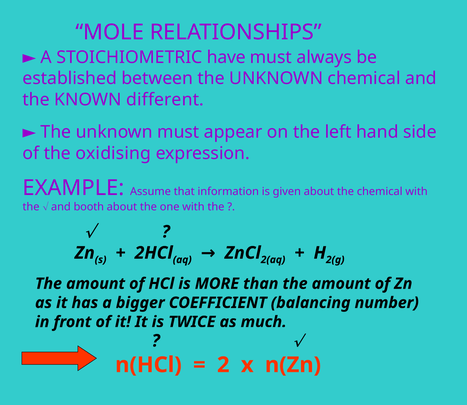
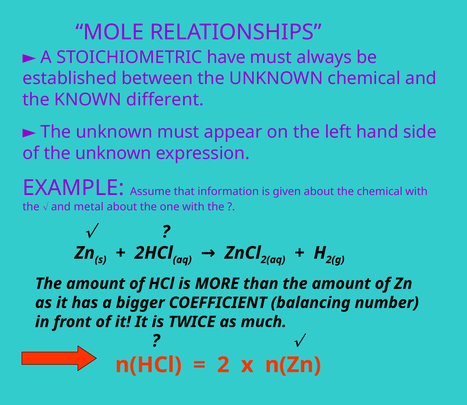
of the oxidising: oxidising -> unknown
booth: booth -> metal
